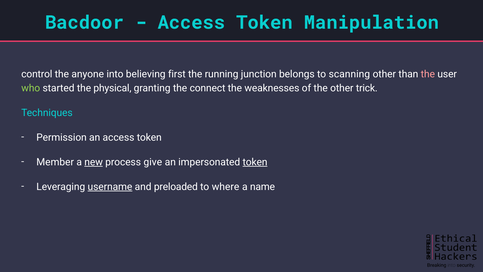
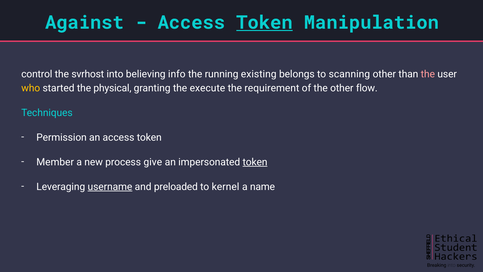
Bacdoor: Bacdoor -> Against
Token at (264, 22) underline: none -> present
anyone: anyone -> svrhost
first: first -> info
junction: junction -> existing
who colour: light green -> yellow
connect: connect -> execute
weaknesses: weaknesses -> requirement
trick: trick -> flow
new underline: present -> none
where: where -> kernel
